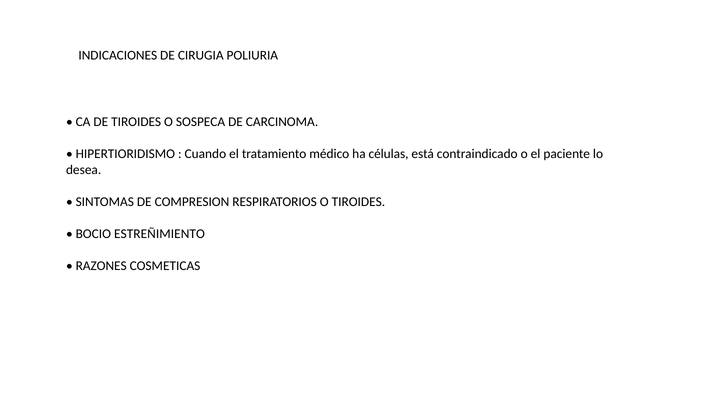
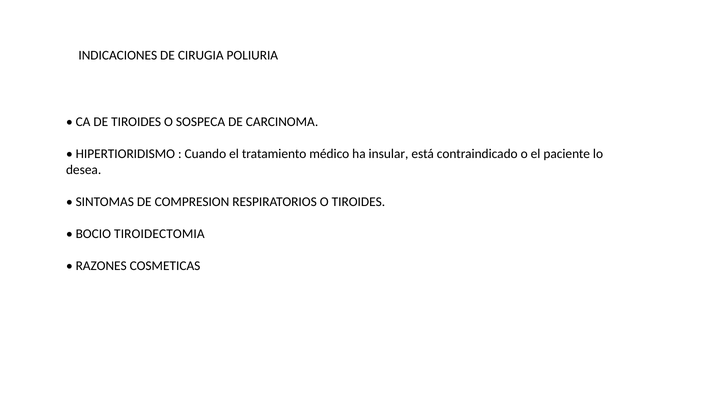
células: células -> insular
ESTREÑIMIENTO: ESTREÑIMIENTO -> TIROIDECTOMIA
